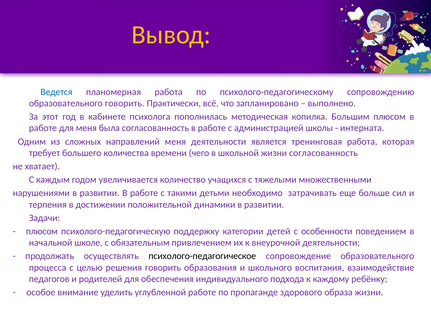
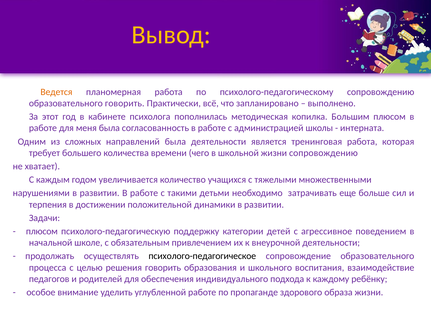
Ведется colour: blue -> orange
направлений меня: меня -> была
жизни согласованность: согласованность -> сопровождению
особенности: особенности -> агрессивное
